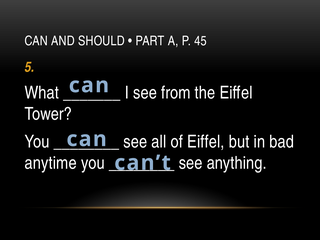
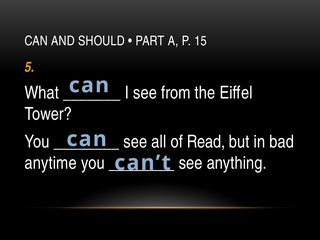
45: 45 -> 15
of Eiffel: Eiffel -> Read
